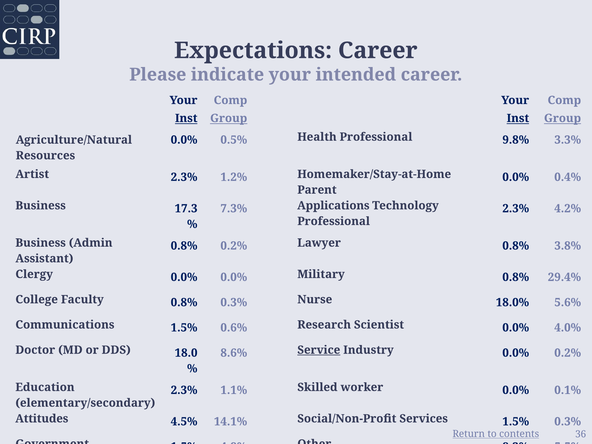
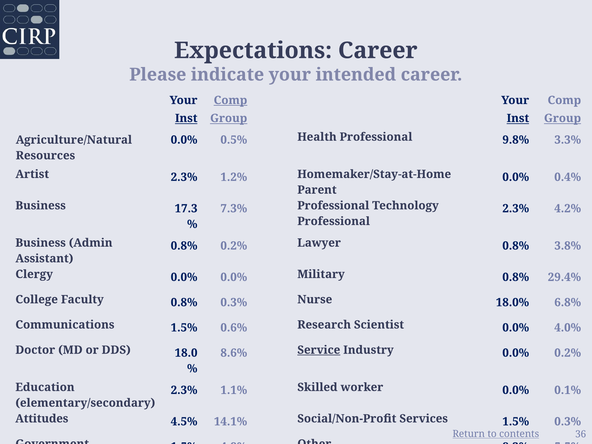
Comp at (230, 100) underline: none -> present
7.3% Applications: Applications -> Professional
5.6%: 5.6% -> 6.8%
